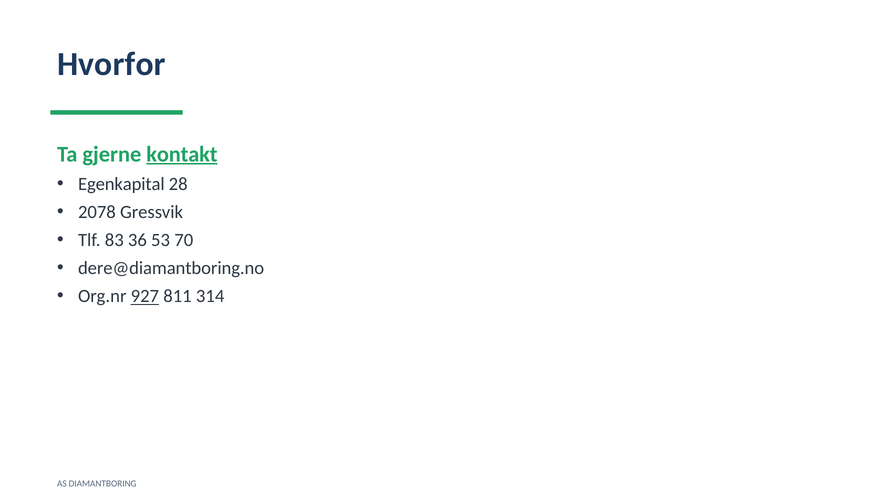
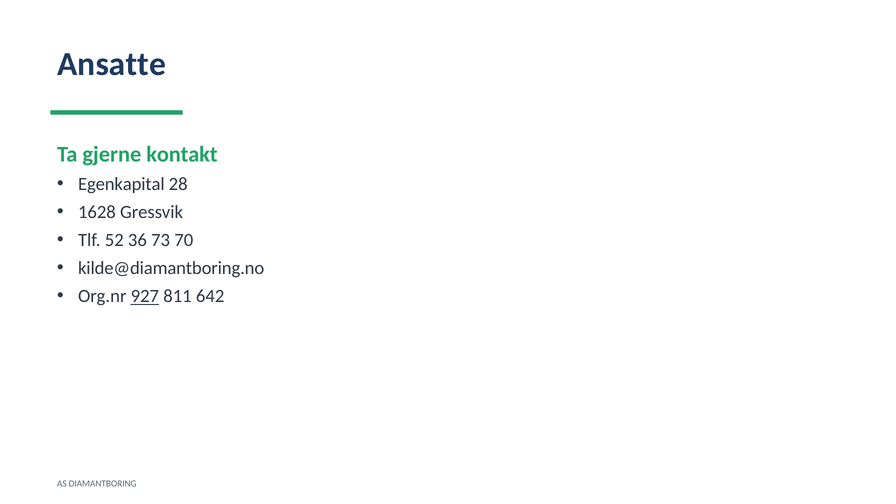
Hvorfor: Hvorfor -> Ansatte
kontakt underline: present -> none
2078: 2078 -> 1628
83: 83 -> 52
53: 53 -> 73
dere@diamantboring.no: dere@diamantboring.no -> kilde@diamantboring.no
314: 314 -> 642
